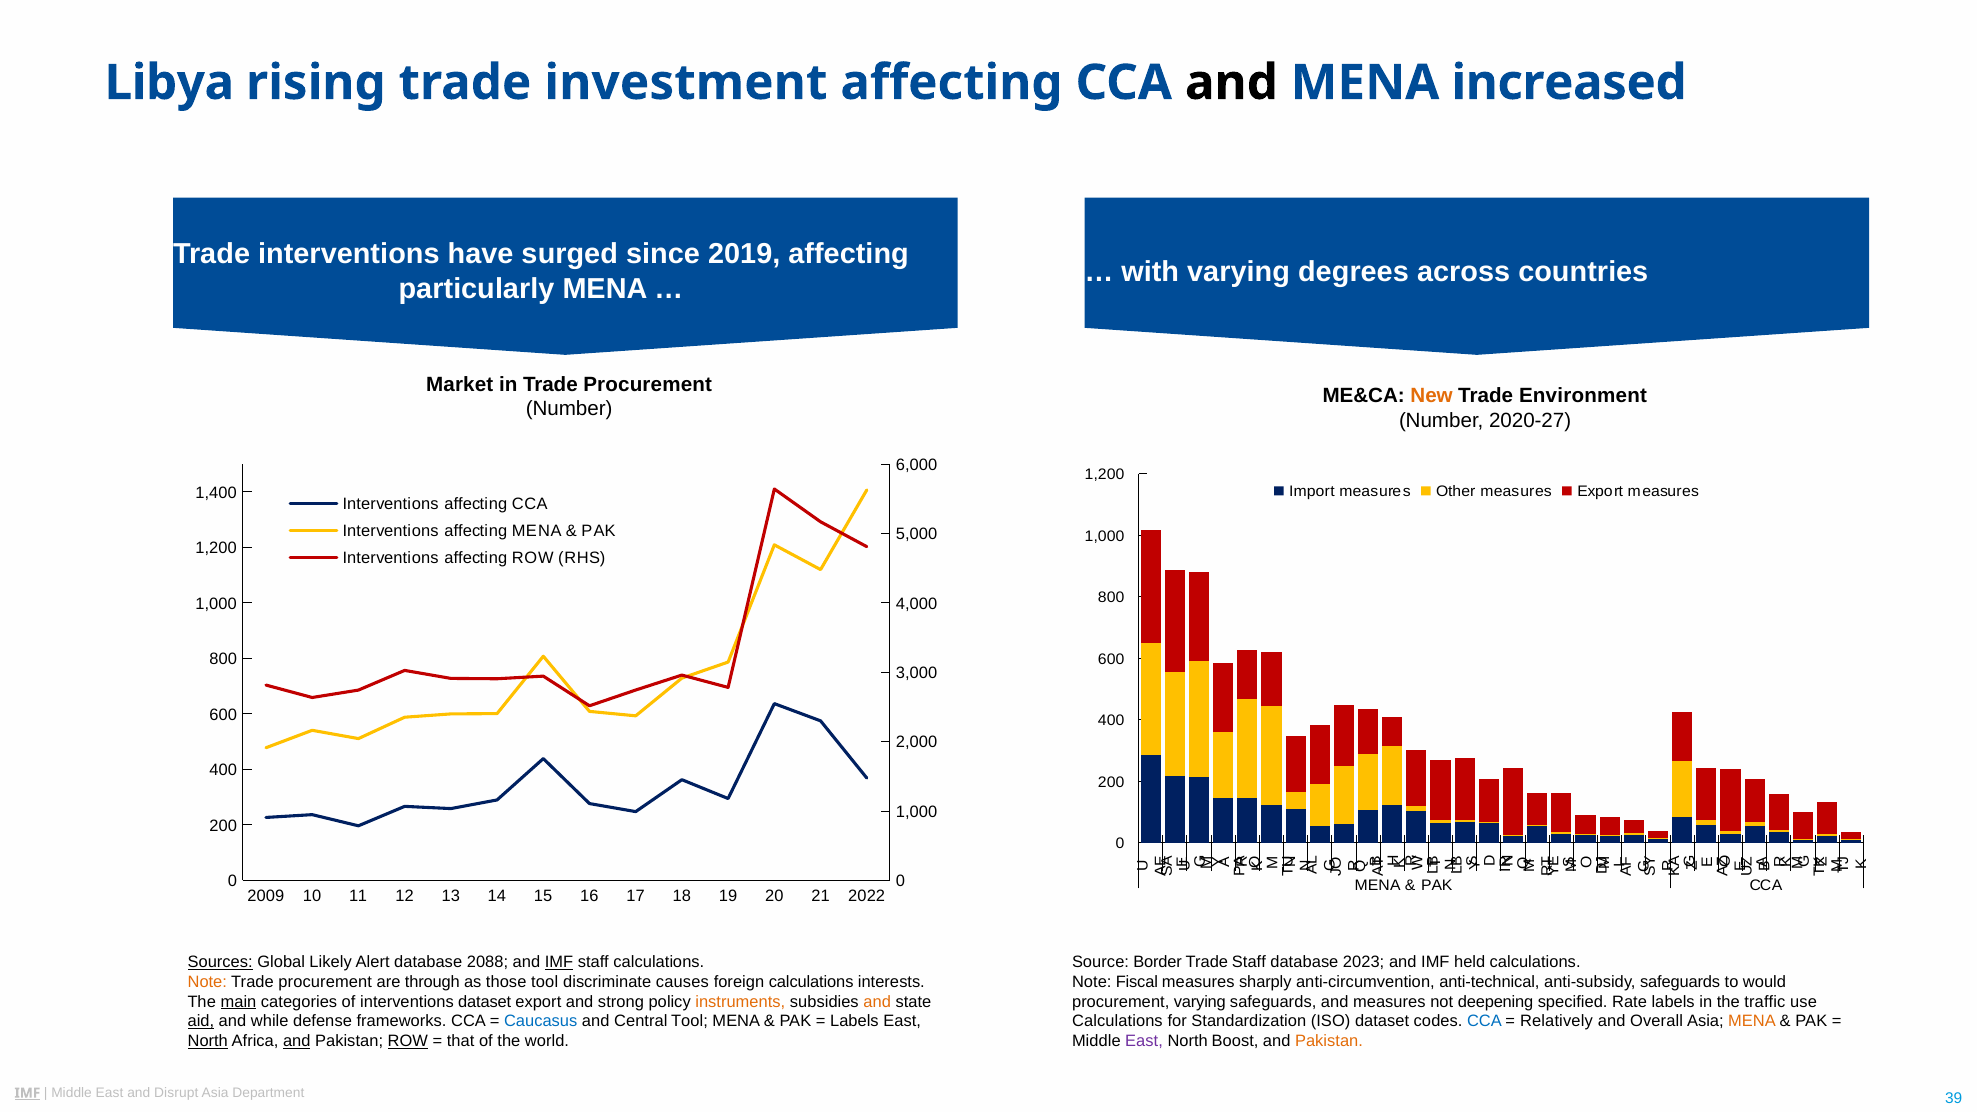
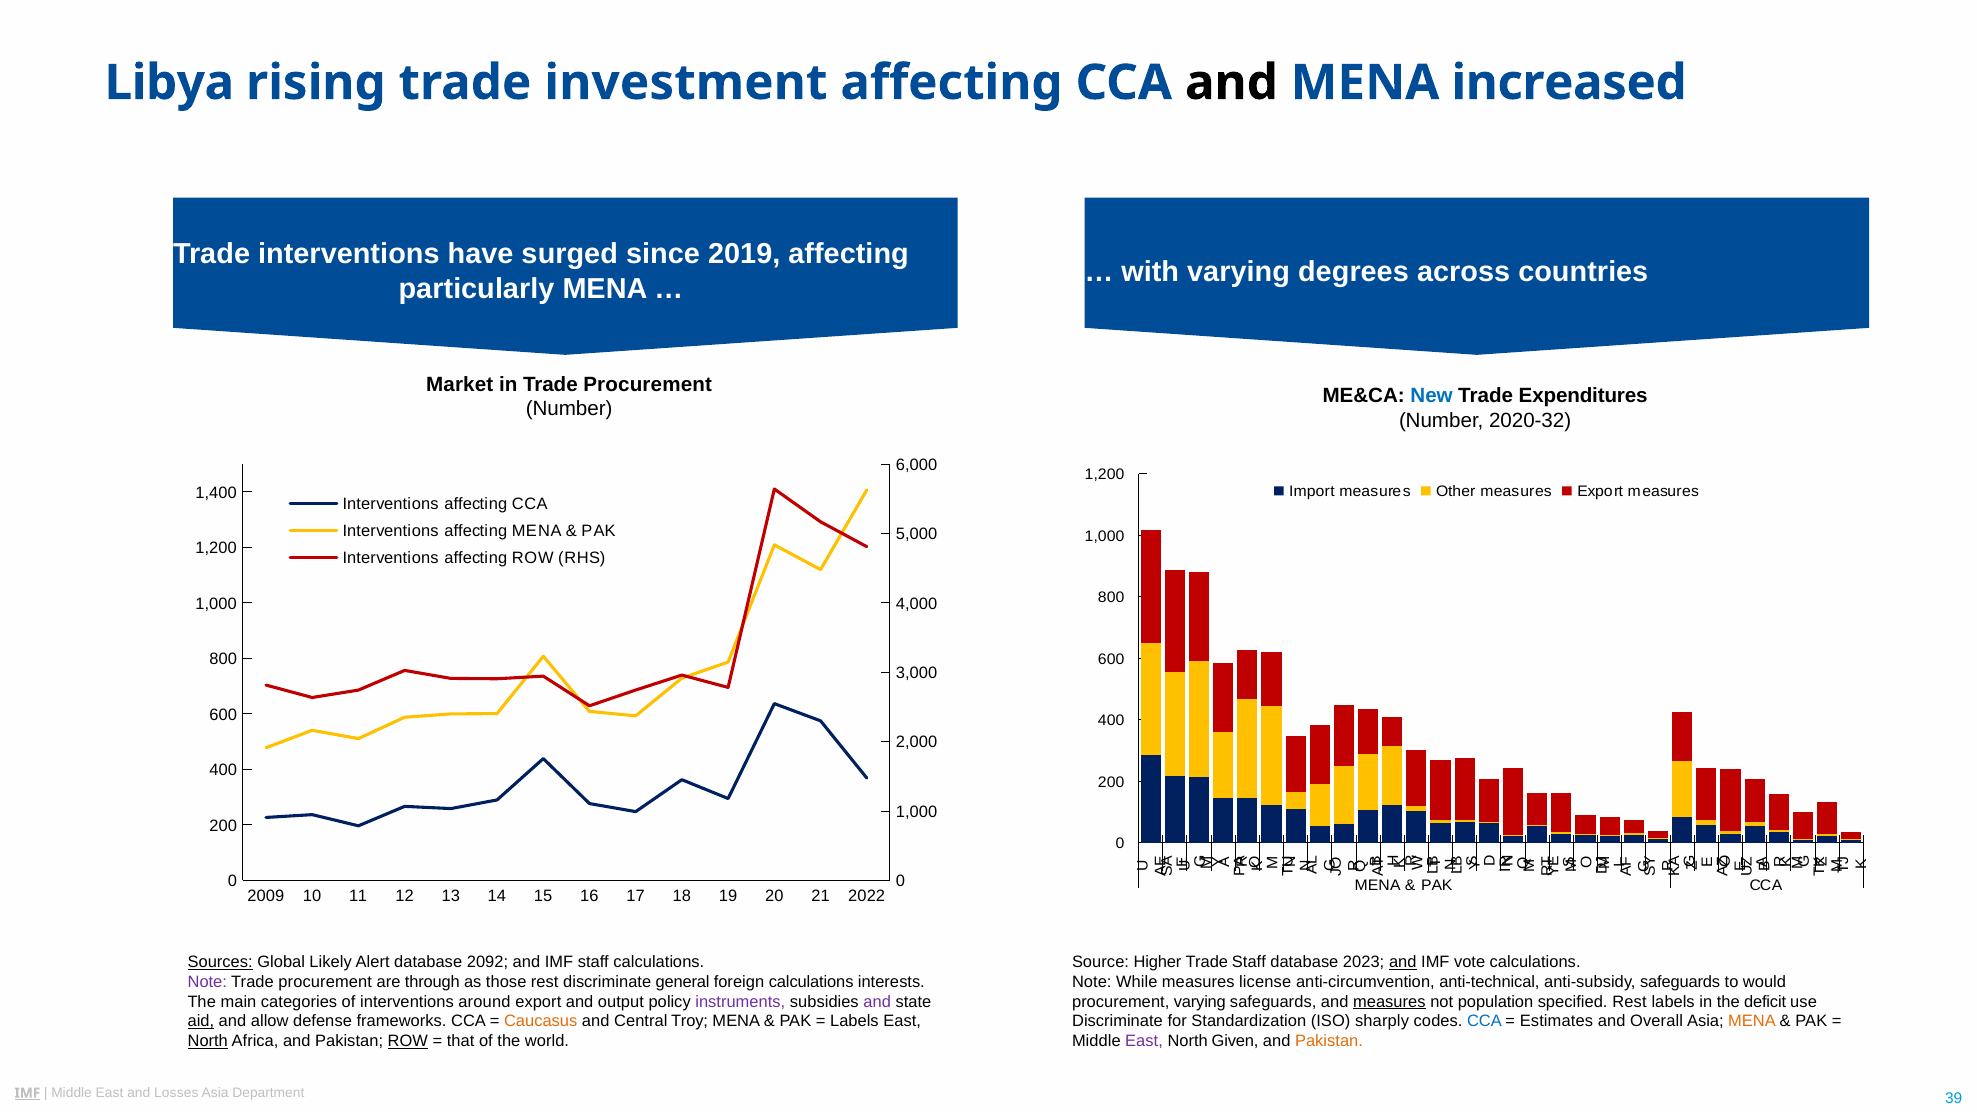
New colour: orange -> blue
Environment: Environment -> Expenditures
2020-27: 2020-27 -> 2020-32
2088: 2088 -> 2092
IMF at (559, 962) underline: present -> none
Border: Border -> Higher
and at (1403, 962) underline: none -> present
held: held -> vote
Fiscal: Fiscal -> While
sharply: sharply -> license
Note at (207, 982) colour: orange -> purple
those tool: tool -> rest
causes: causes -> general
measures at (1389, 1002) underline: none -> present
deepening: deepening -> population
specified Rate: Rate -> Rest
traffic: traffic -> deficit
main underline: present -> none
interventions dataset: dataset -> around
strong: strong -> output
instruments colour: orange -> purple
and at (877, 1002) colour: orange -> purple
while: while -> allow
Caucasus colour: blue -> orange
Central Tool: Tool -> Troy
Calculations at (1117, 1021): Calculations -> Discriminate
ISO dataset: dataset -> sharply
Relatively: Relatively -> Estimates
and at (297, 1041) underline: present -> none
Boost: Boost -> Given
Disrupt: Disrupt -> Losses
